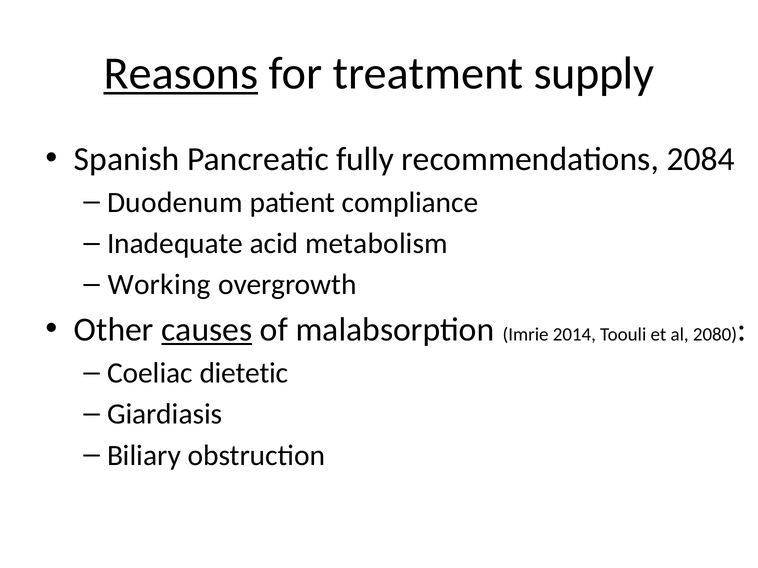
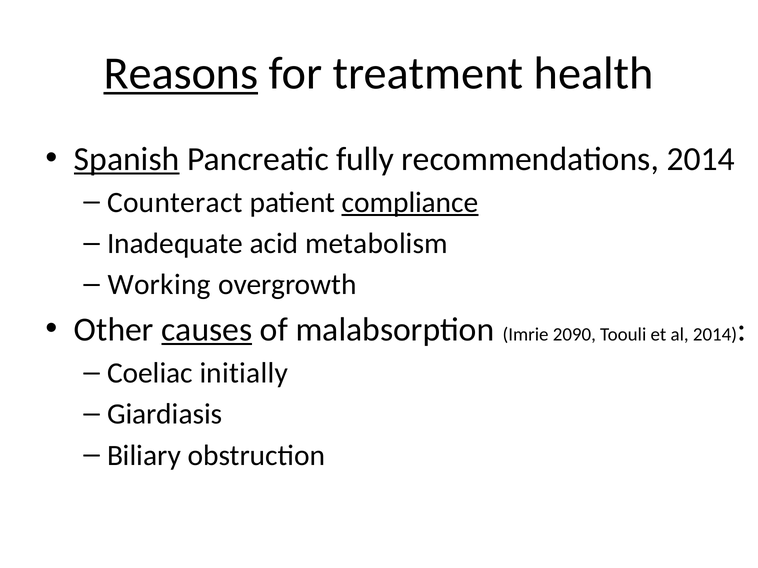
supply: supply -> health
Spanish underline: none -> present
recommendations 2084: 2084 -> 2014
Duodenum: Duodenum -> Counteract
compliance underline: none -> present
2014: 2014 -> 2090
al 2080: 2080 -> 2014
dietetic: dietetic -> initially
